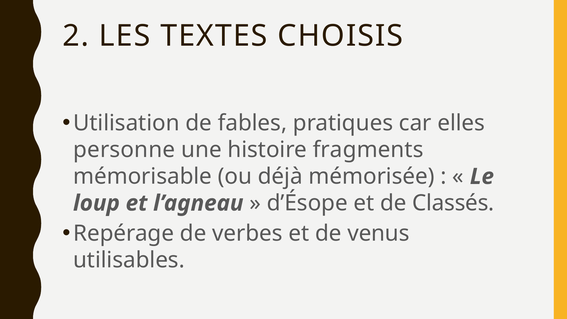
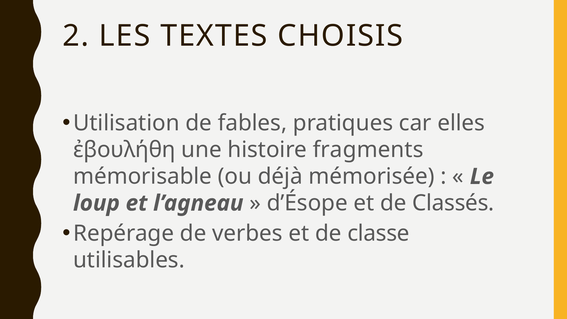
personne: personne -> ἐβουλήθη
venus: venus -> classe
